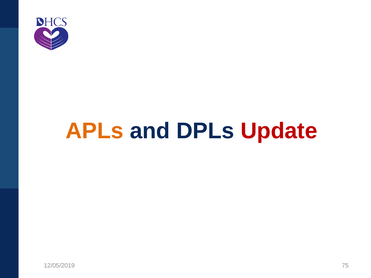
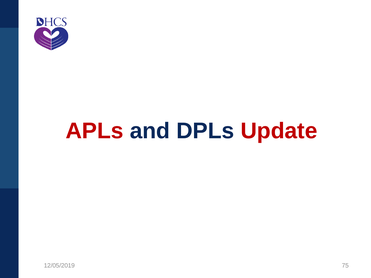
APLs colour: orange -> red
